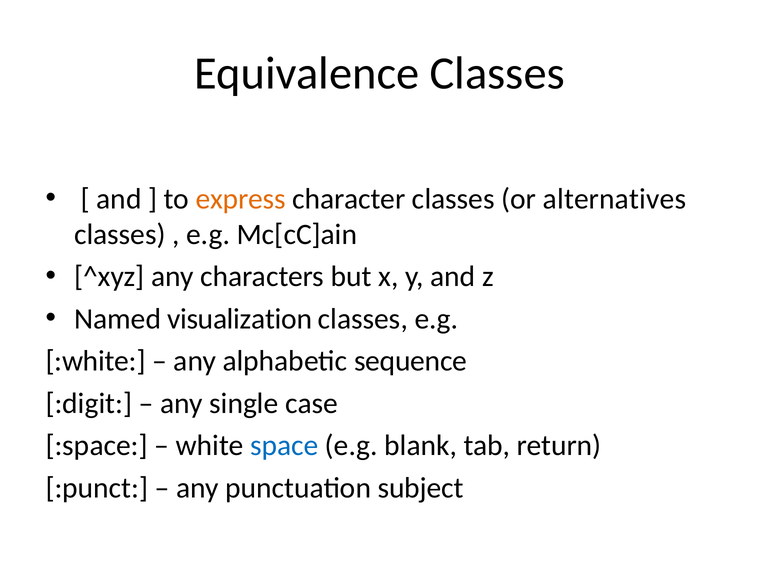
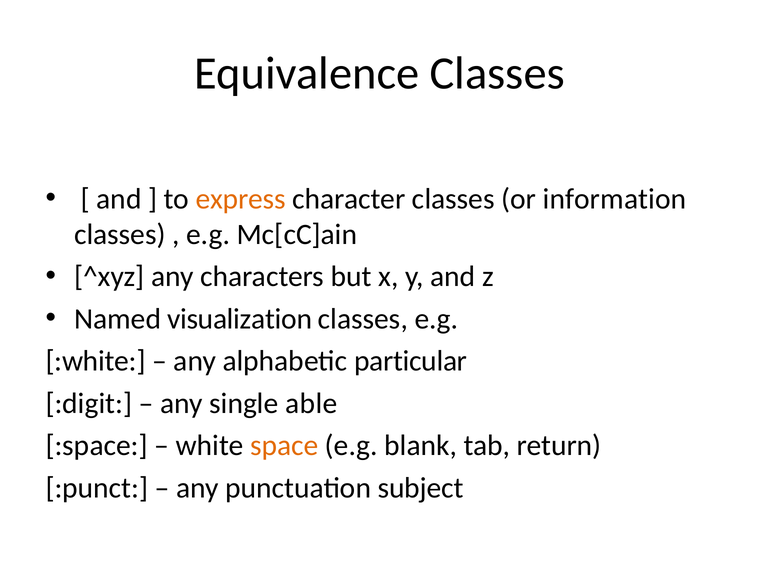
alternatives: alternatives -> information
sequence: sequence -> particular
case: case -> able
space colour: blue -> orange
